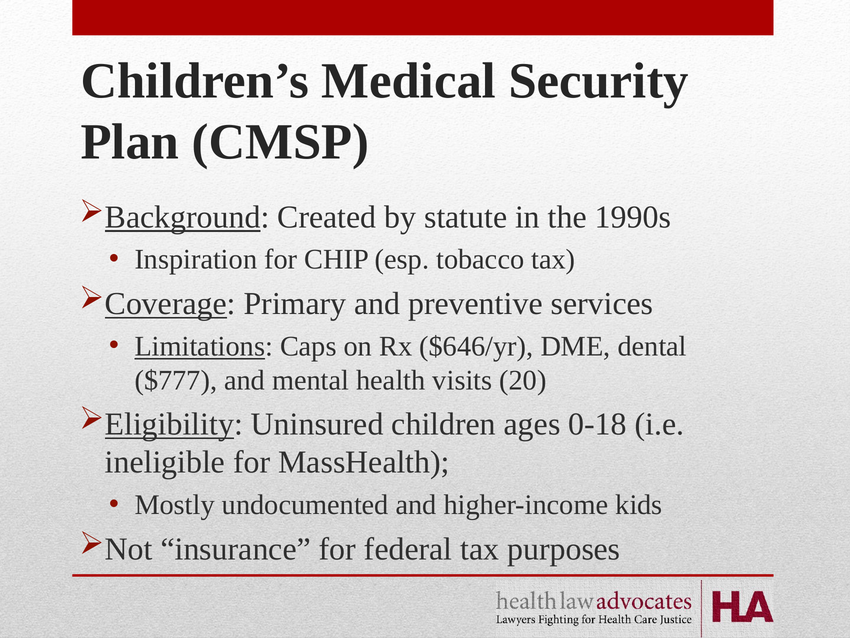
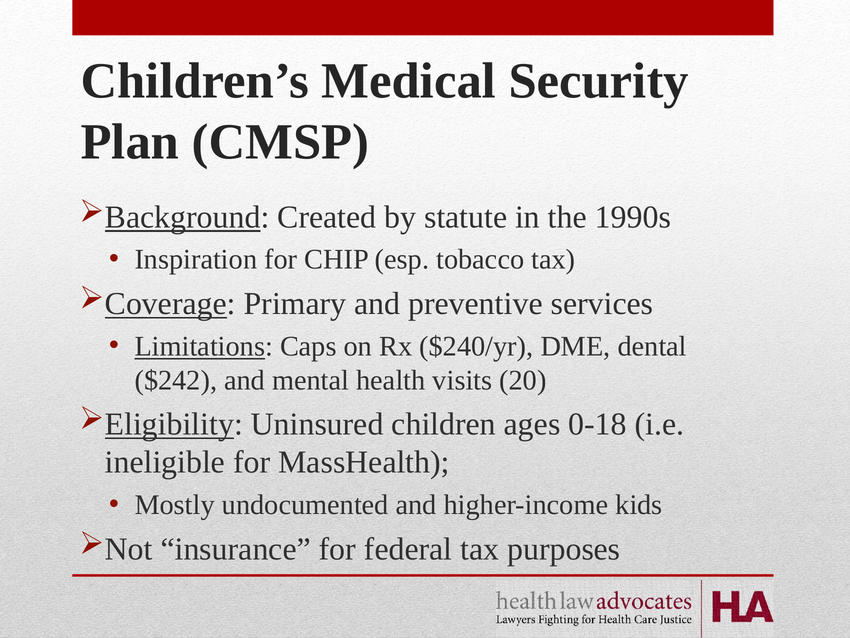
$646/yr: $646/yr -> $240/yr
$777: $777 -> $242
